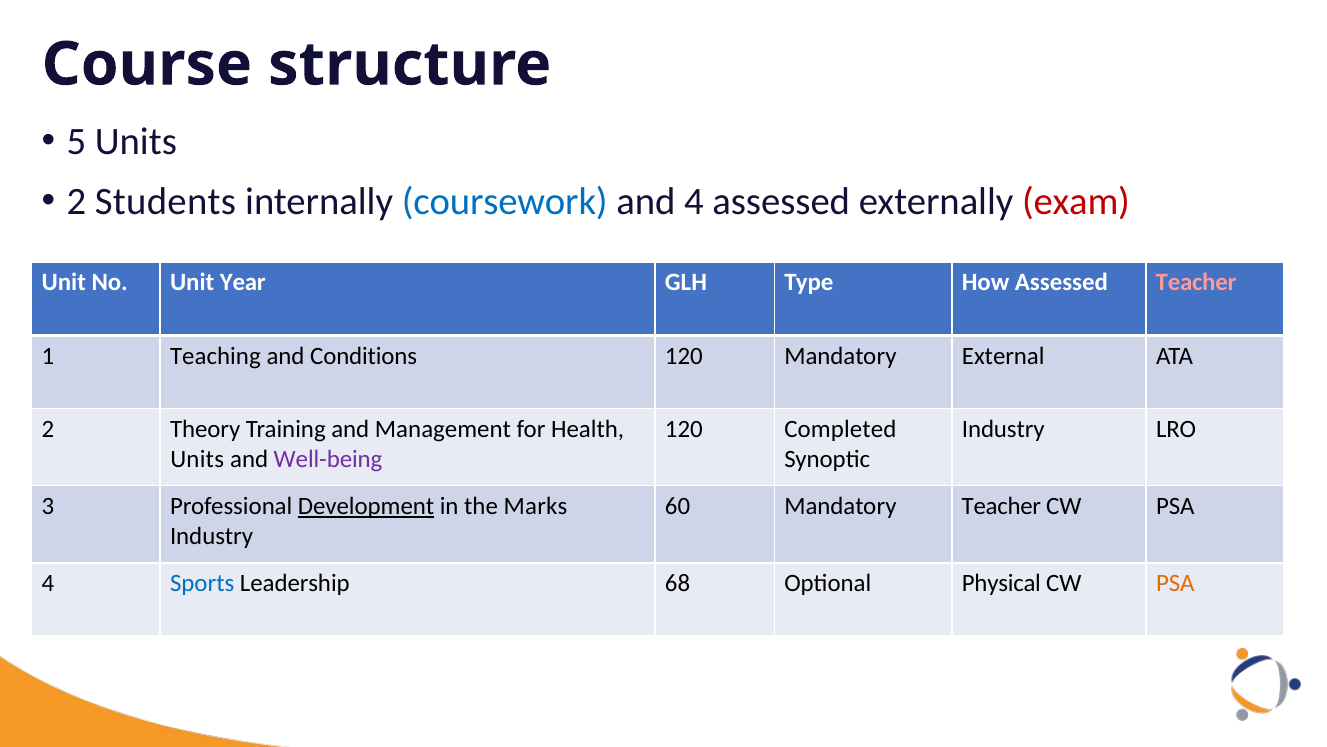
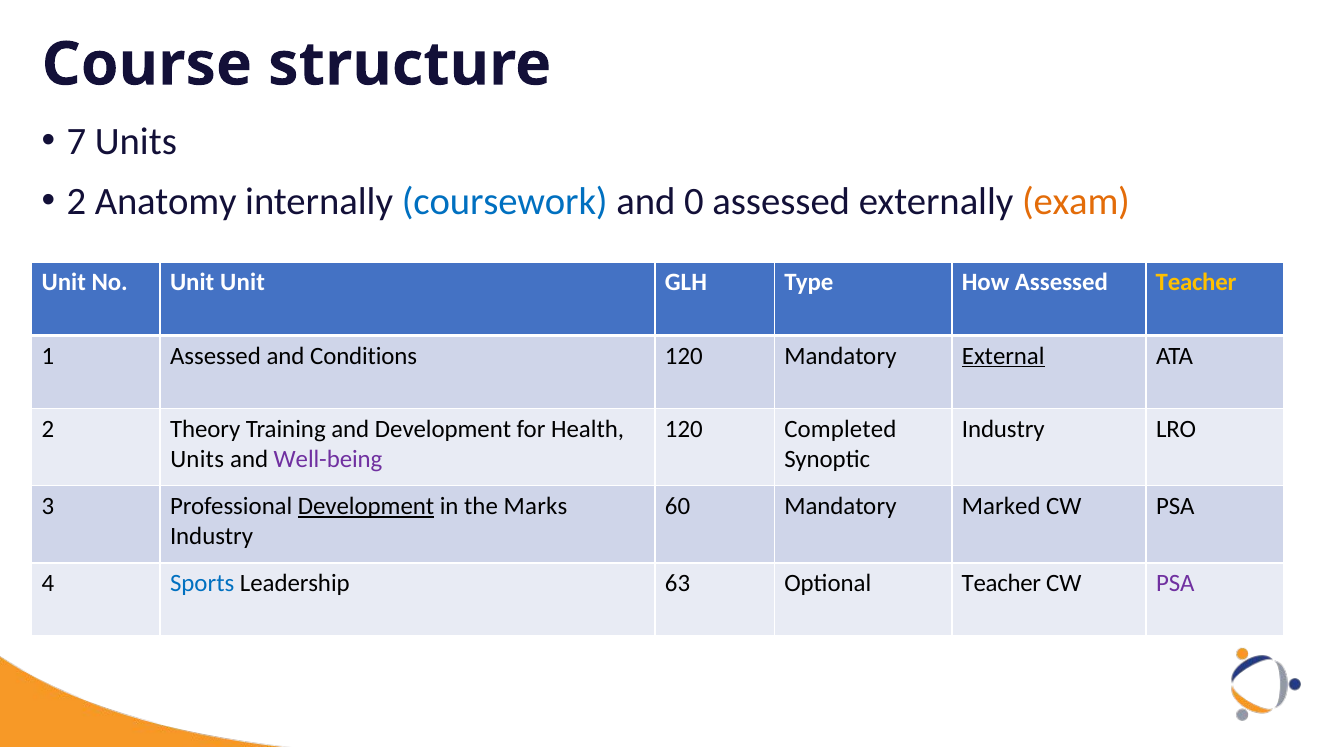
5: 5 -> 7
Students: Students -> Anatomy
and 4: 4 -> 0
exam colour: red -> orange
Unit Year: Year -> Unit
Teacher at (1196, 283) colour: pink -> yellow
1 Teaching: Teaching -> Assessed
External underline: none -> present
and Management: Management -> Development
Mandatory Teacher: Teacher -> Marked
68: 68 -> 63
Optional Physical: Physical -> Teacher
PSA at (1175, 583) colour: orange -> purple
